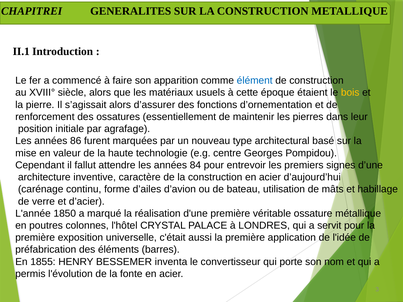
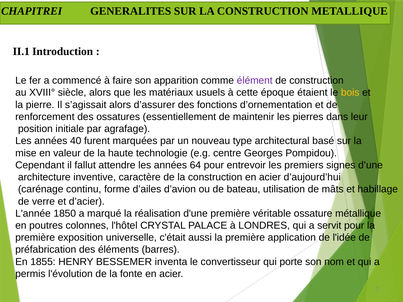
élément colour: blue -> purple
86: 86 -> 40
84: 84 -> 64
